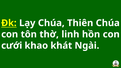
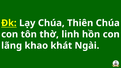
cưới: cưới -> lãng
